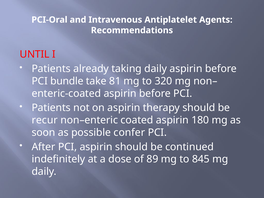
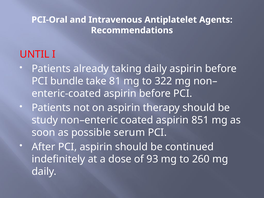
320: 320 -> 322
recur: recur -> study
180: 180 -> 851
confer: confer -> serum
89: 89 -> 93
845: 845 -> 260
